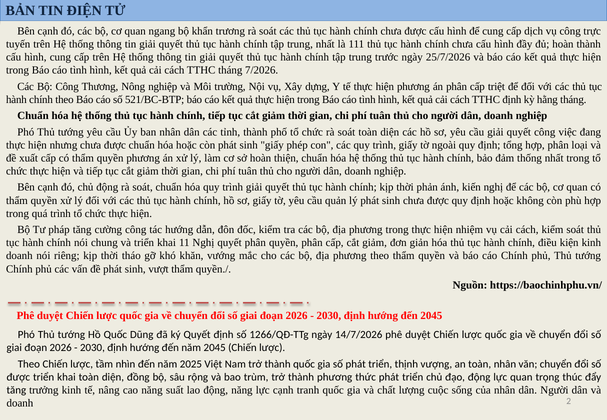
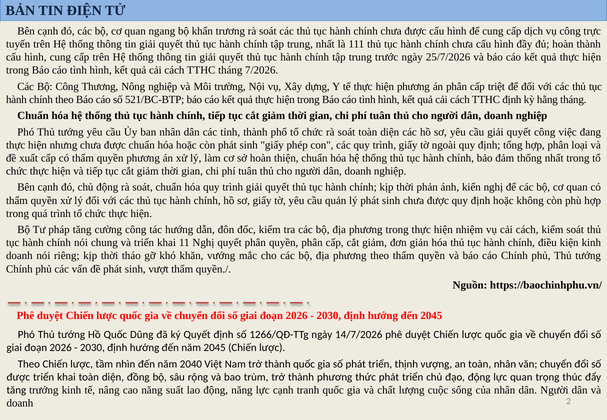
2025: 2025 -> 2040
